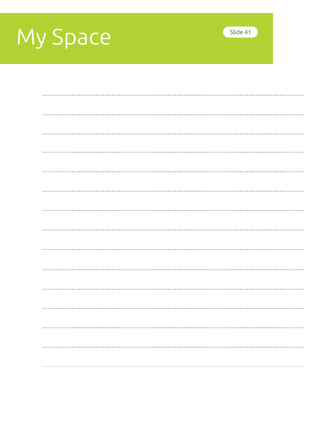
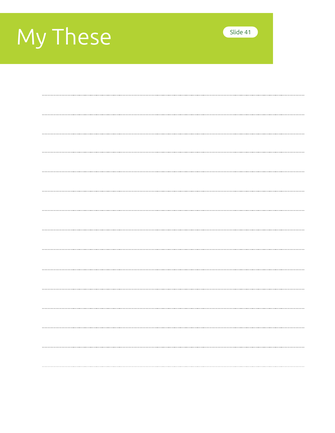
Space: Space -> These
